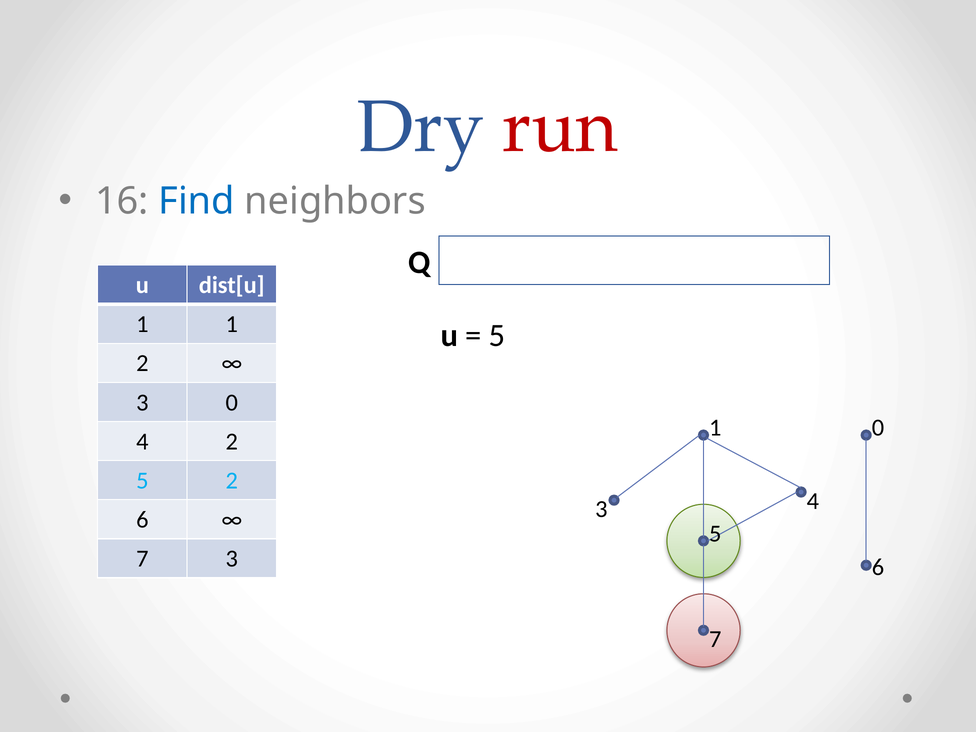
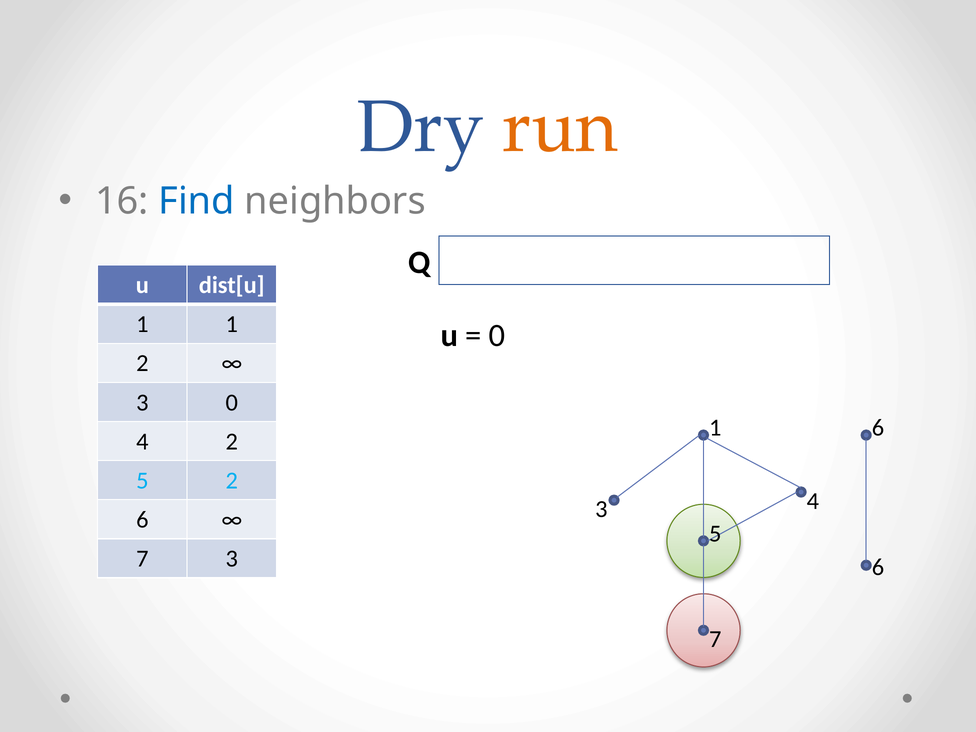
run colour: red -> orange
5 at (497, 336): 5 -> 0
1 0: 0 -> 6
